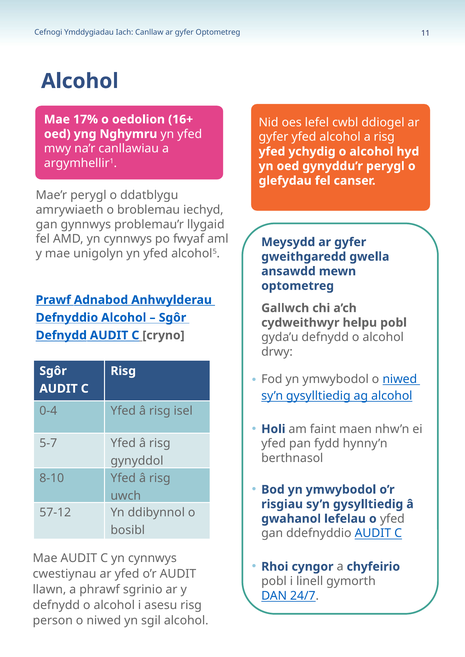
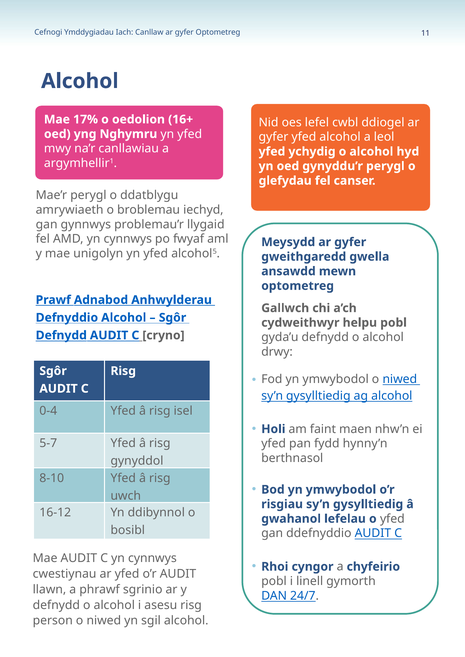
a risg: risg -> leol
57-12: 57-12 -> 16-12
